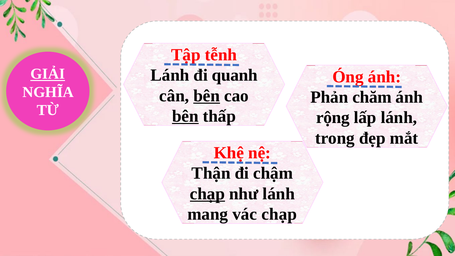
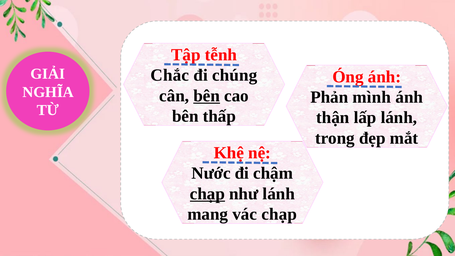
GIẢI underline: present -> none
Lánh at (170, 75): Lánh -> Chắc
quanh: quanh -> chúng
chăm: chăm -> mình
bên at (185, 116) underline: present -> none
rộng: rộng -> thận
Thận: Thận -> Nước
